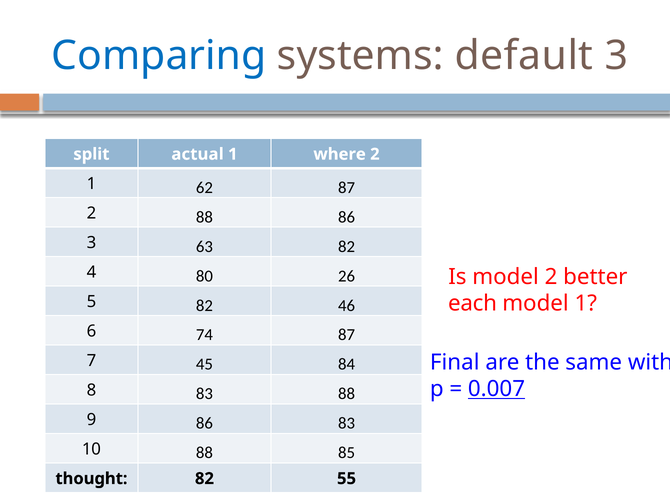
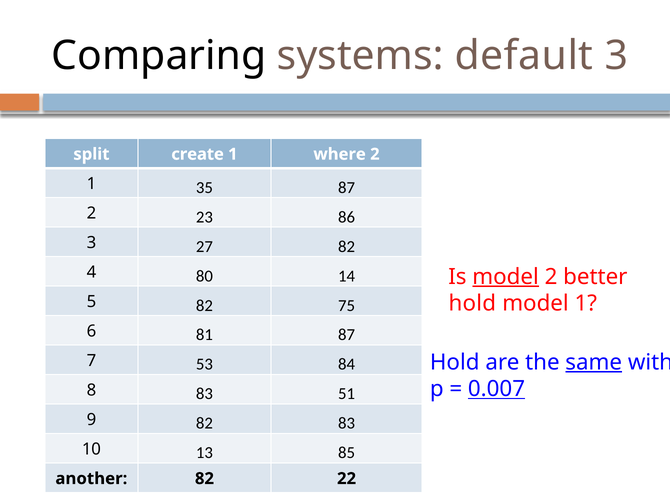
Comparing colour: blue -> black
actual: actual -> create
62: 62 -> 35
2 88: 88 -> 23
63: 63 -> 27
26: 26 -> 14
model at (506, 277) underline: none -> present
46: 46 -> 75
each at (473, 304): each -> hold
74: 74 -> 81
45: 45 -> 53
Final at (455, 363): Final -> Hold
same underline: none -> present
83 88: 88 -> 51
9 86: 86 -> 82
10 88: 88 -> 13
thought: thought -> another
55: 55 -> 22
